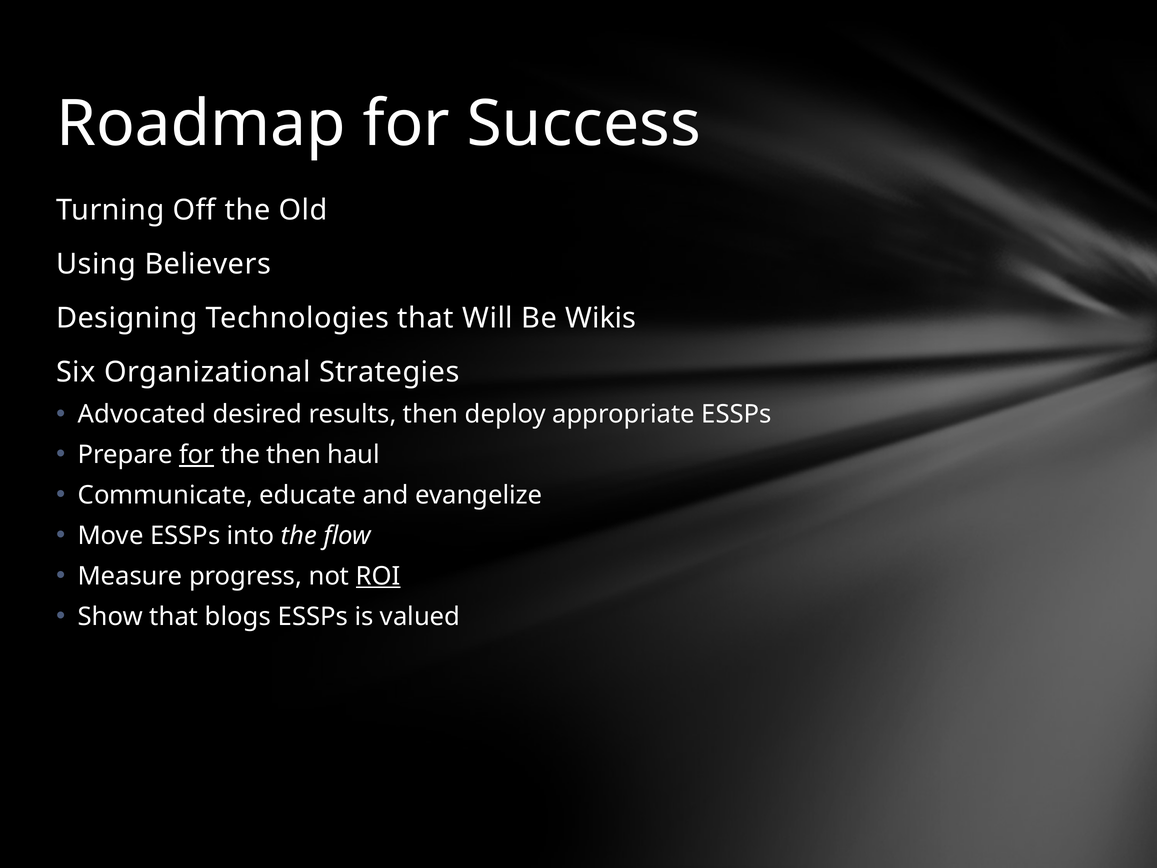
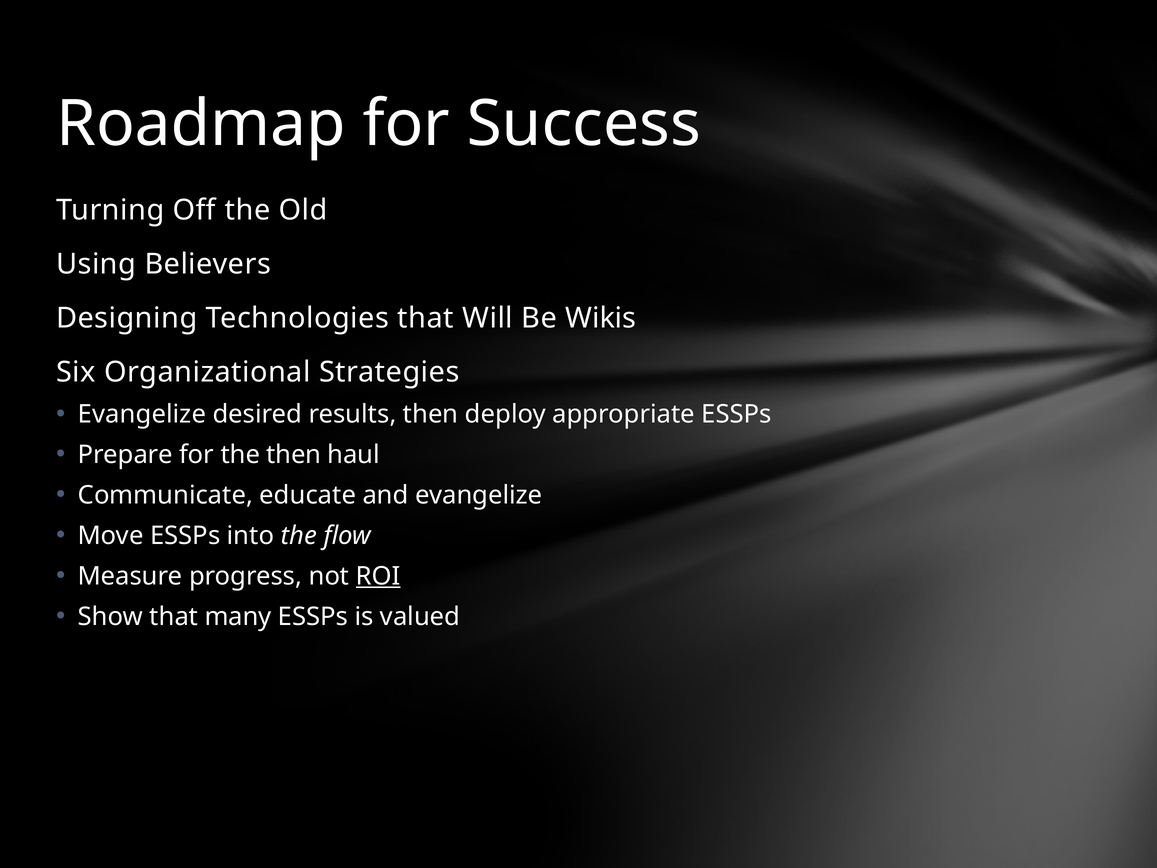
Advocated at (142, 414): Advocated -> Evangelize
for at (197, 455) underline: present -> none
blogs: blogs -> many
